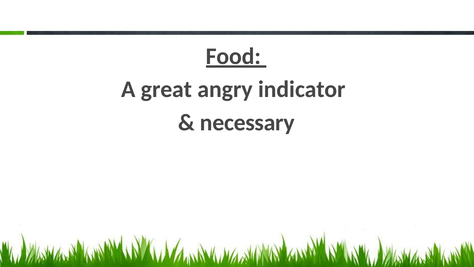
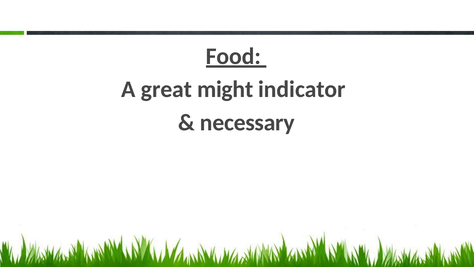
angry: angry -> might
